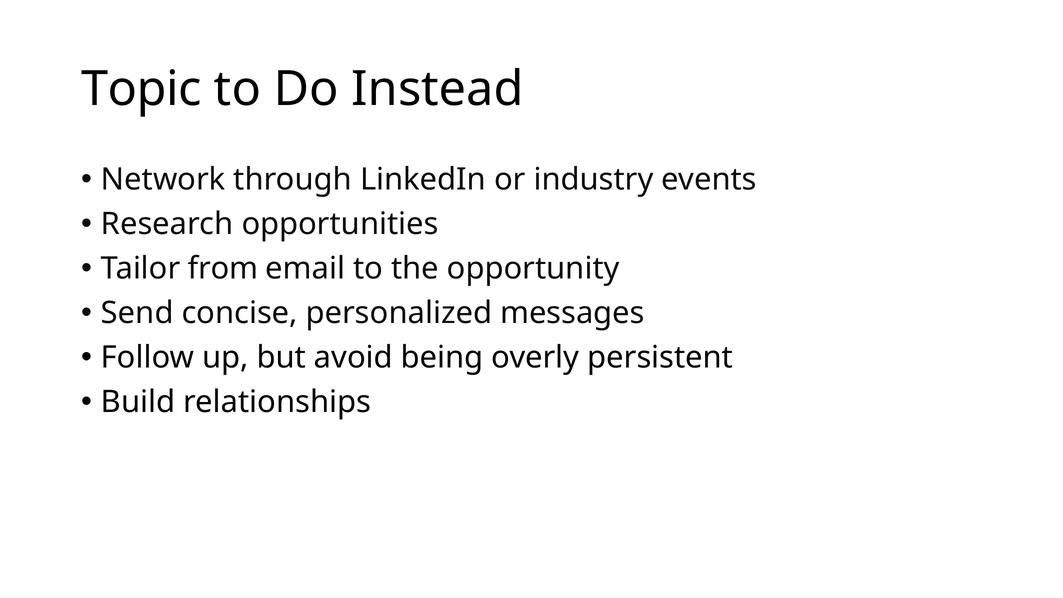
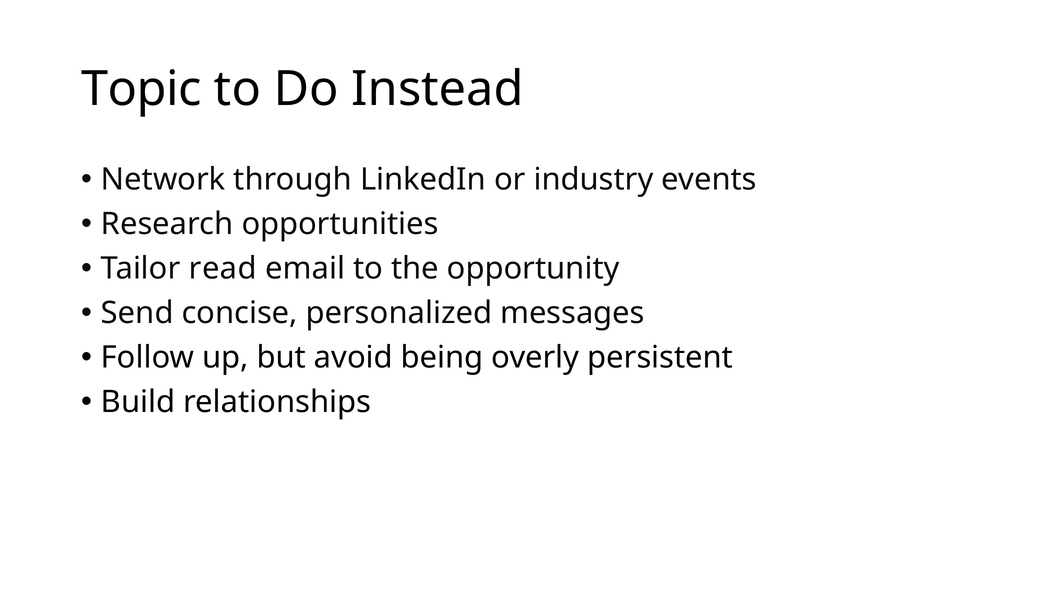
from: from -> read
